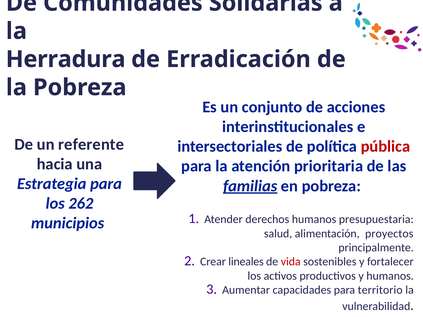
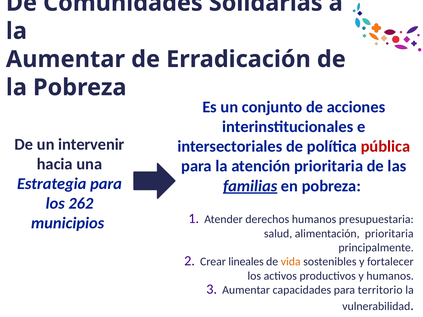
Herradura at (66, 59): Herradura -> Aumentar
referente: referente -> intervenir
alimentación proyectos: proyectos -> prioritaria
vida colour: red -> orange
